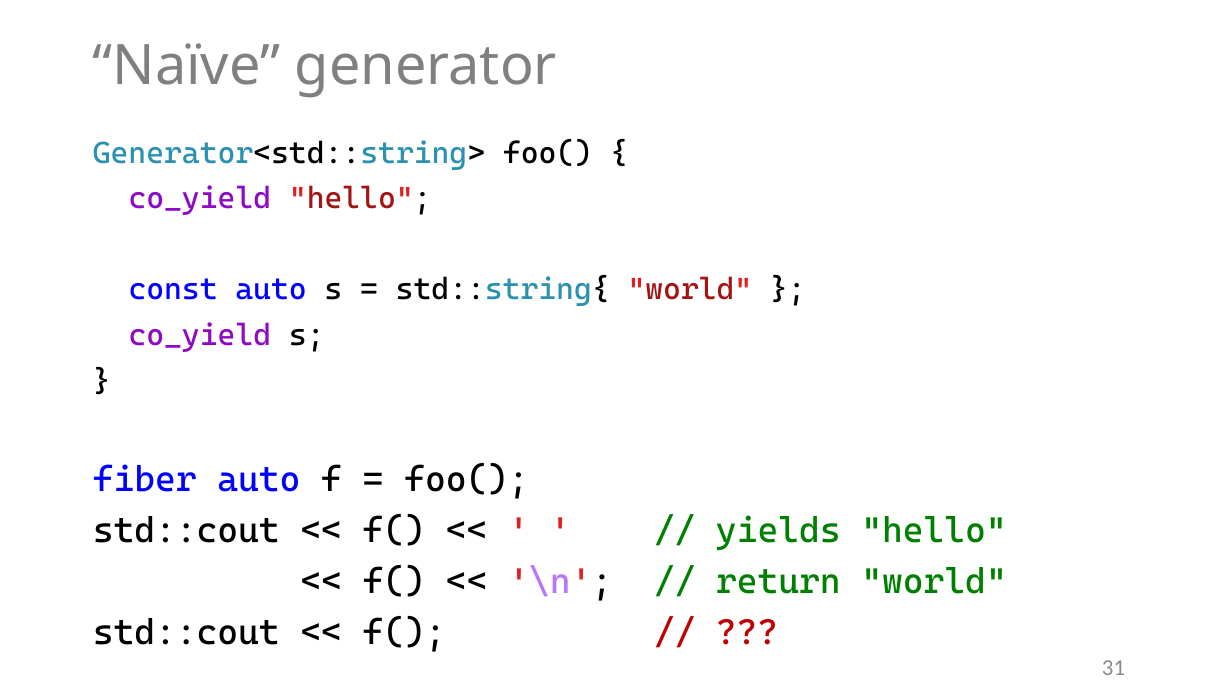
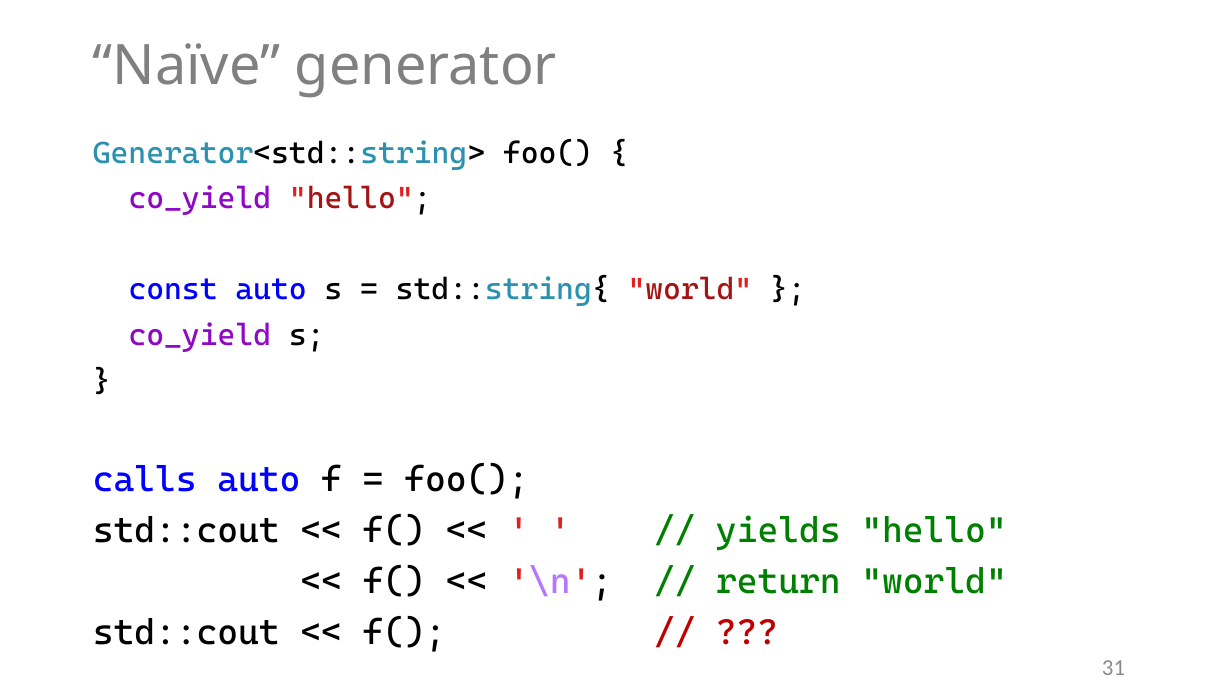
fiber: fiber -> calls
